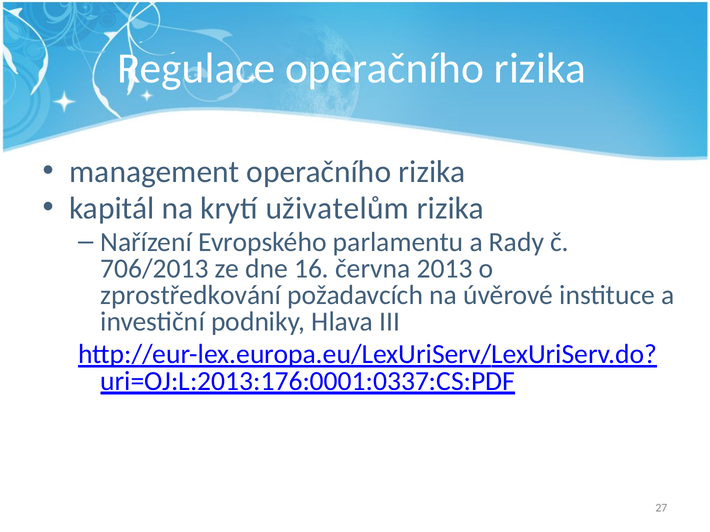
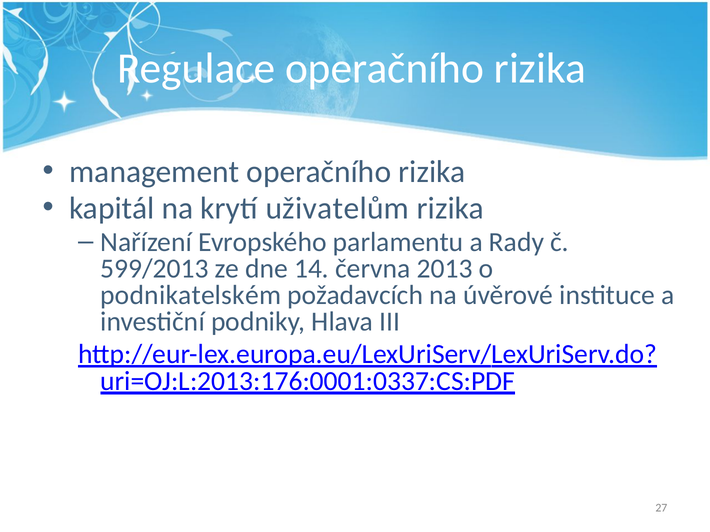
706/2013: 706/2013 -> 599/2013
16: 16 -> 14
zprostředkování: zprostředkování -> podnikatelském
